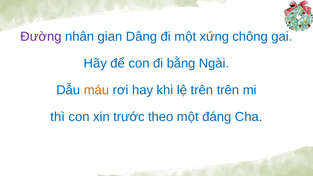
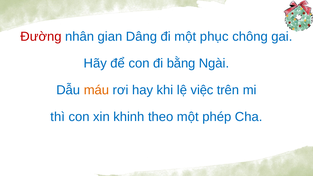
Đường colour: purple -> red
xứng: xứng -> phục
lệ trên: trên -> việc
trước: trước -> khinh
đáng: đáng -> phép
